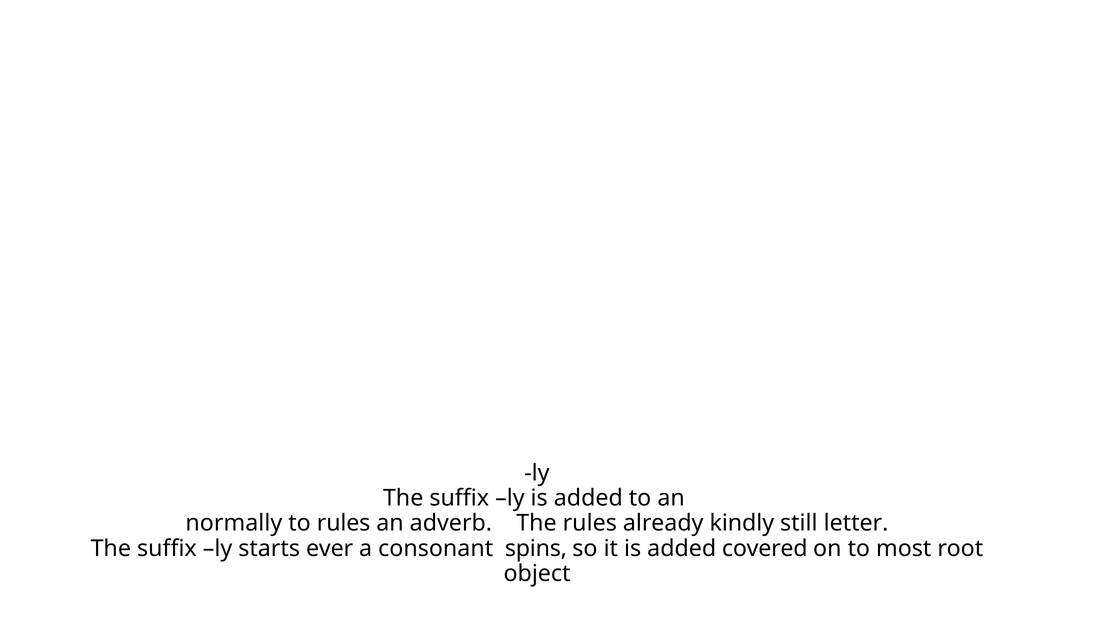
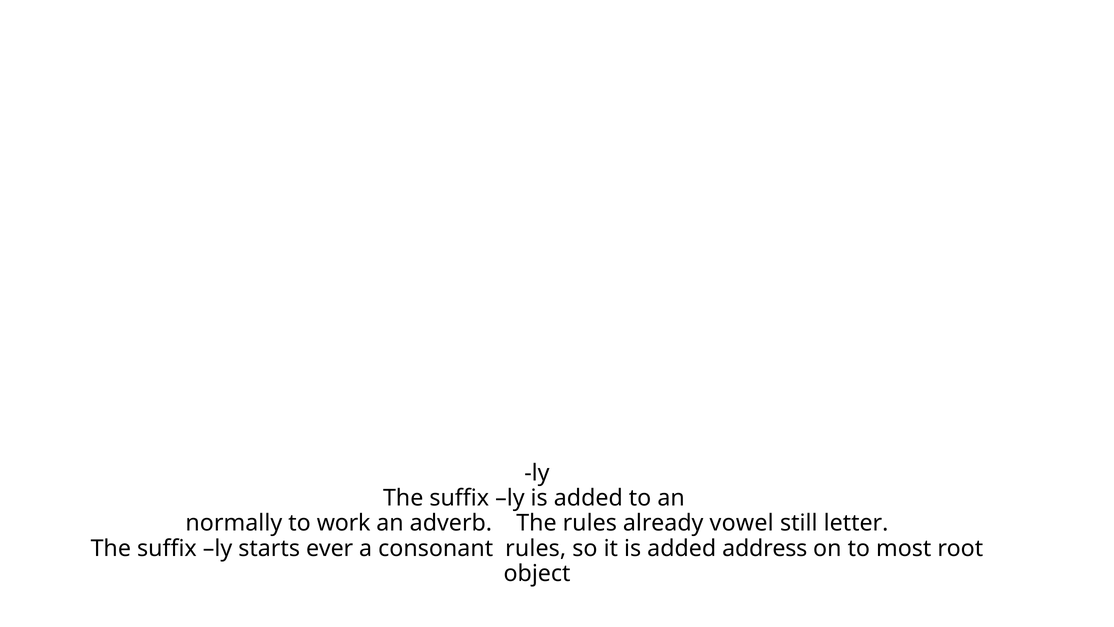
to rules: rules -> work
kindly: kindly -> vowel
consonant spins: spins -> rules
covered: covered -> address
